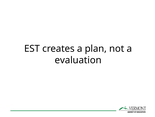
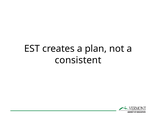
evaluation: evaluation -> consistent
